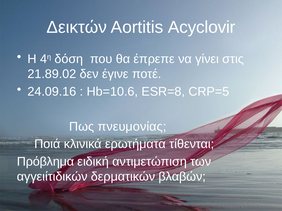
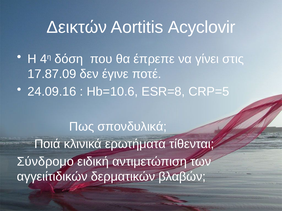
21.89.02: 21.89.02 -> 17.87.09
πνευμονίας: πνευμονίας -> σπονδυλικά
Πρόβλημα: Πρόβλημα -> Σύνδρομο
